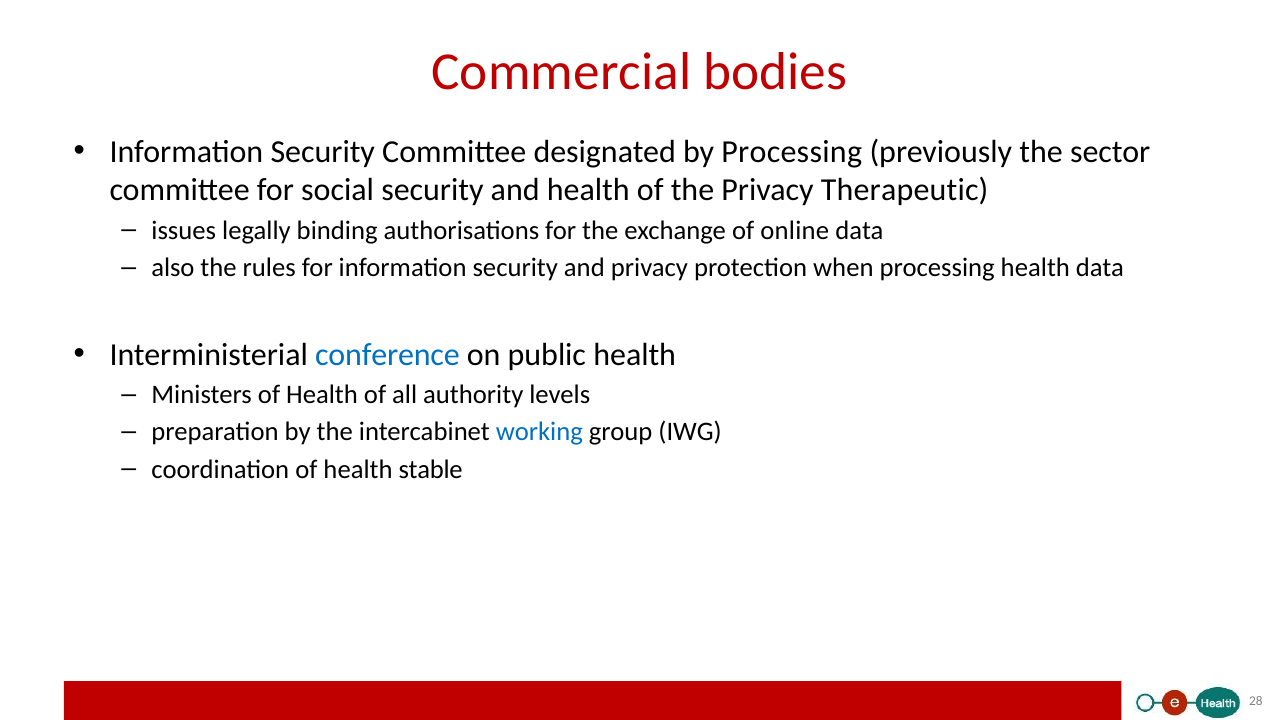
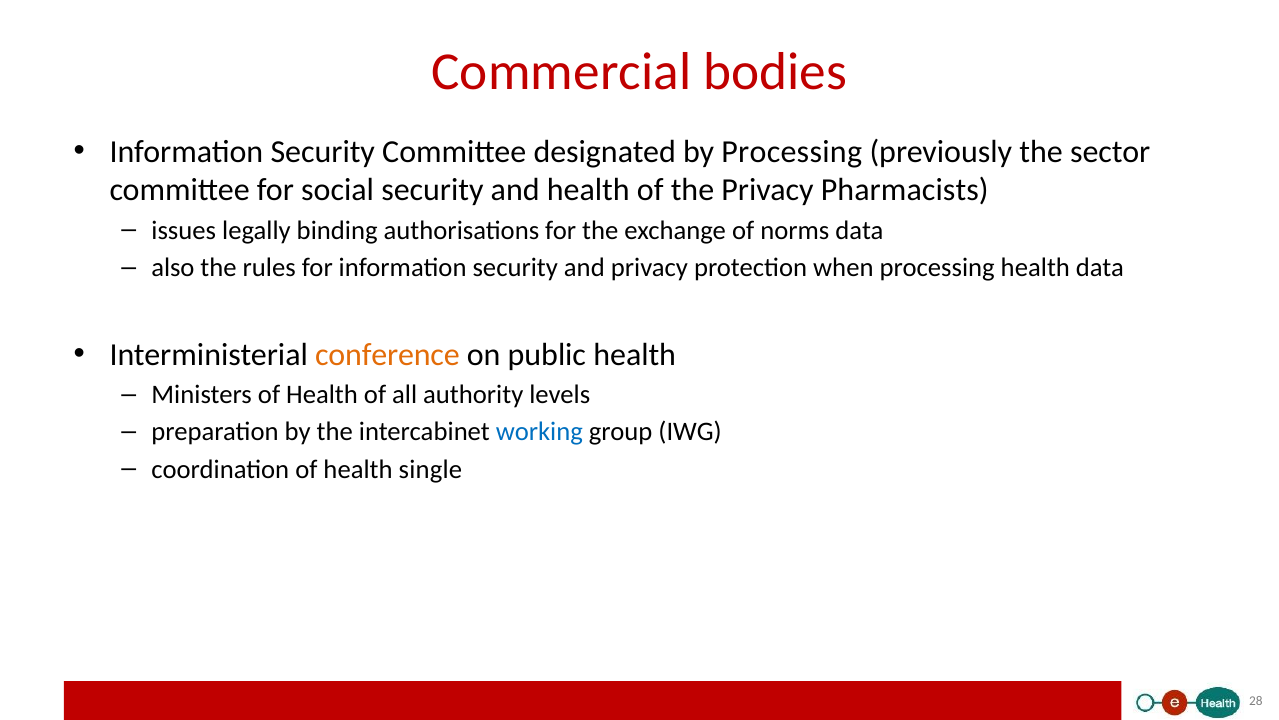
Therapeutic: Therapeutic -> Pharmacists
online: online -> norms
conference colour: blue -> orange
stable: stable -> single
